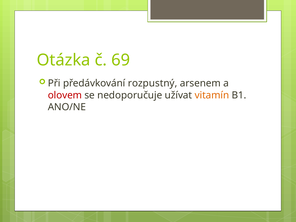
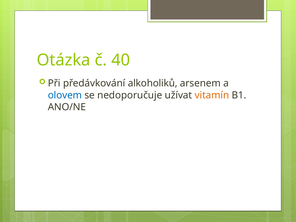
69: 69 -> 40
rozpustný: rozpustný -> alkoholiků
olovem colour: red -> blue
